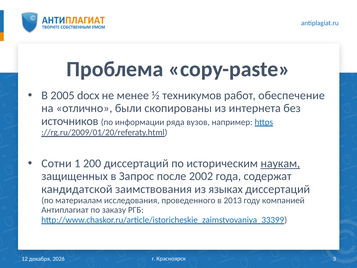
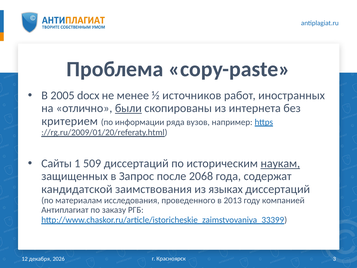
техникумов: техникумов -> источников
обеспечение: обеспечение -> иностранных
были underline: none -> present
источников: источников -> критерием
Сотни: Сотни -> Сайты
200: 200 -> 509
2002: 2002 -> 2068
